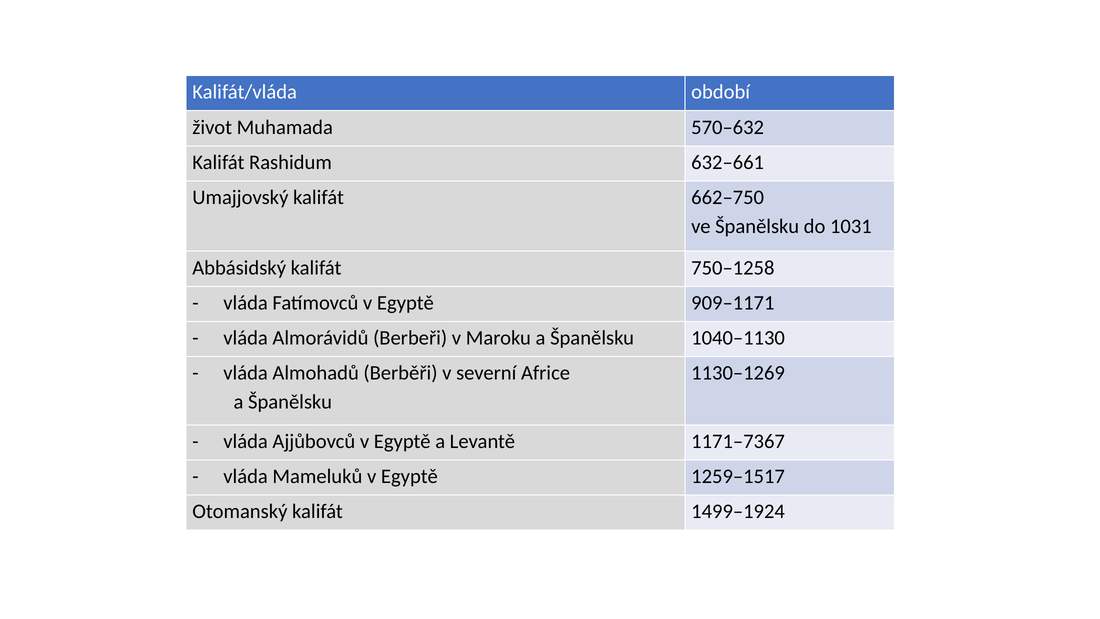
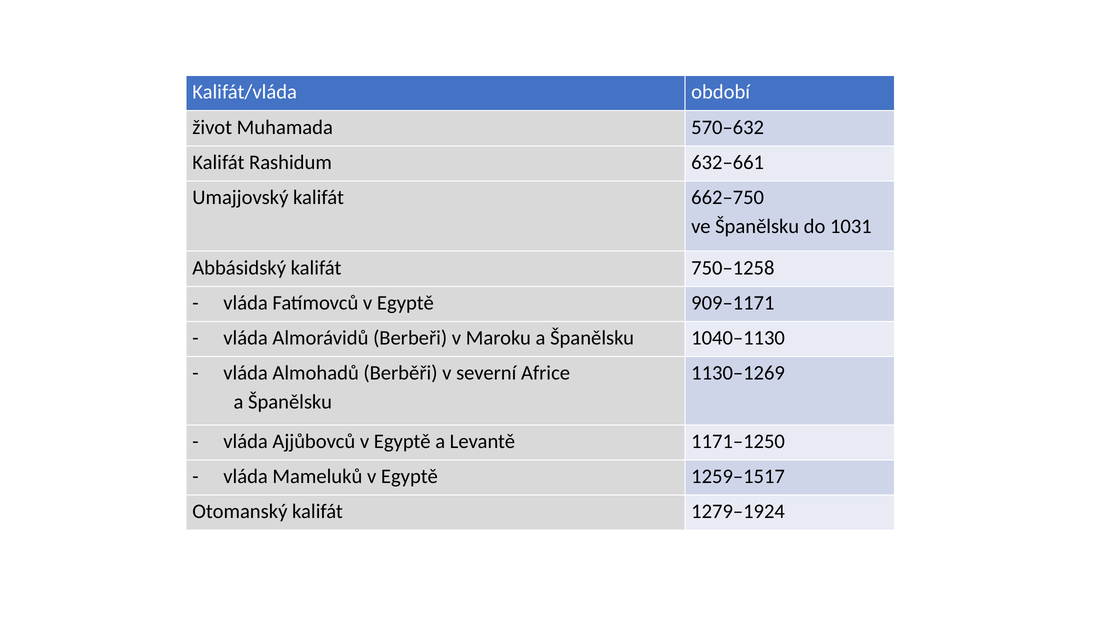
1171–7367: 1171–7367 -> 1171–1250
1499–1924: 1499–1924 -> 1279–1924
